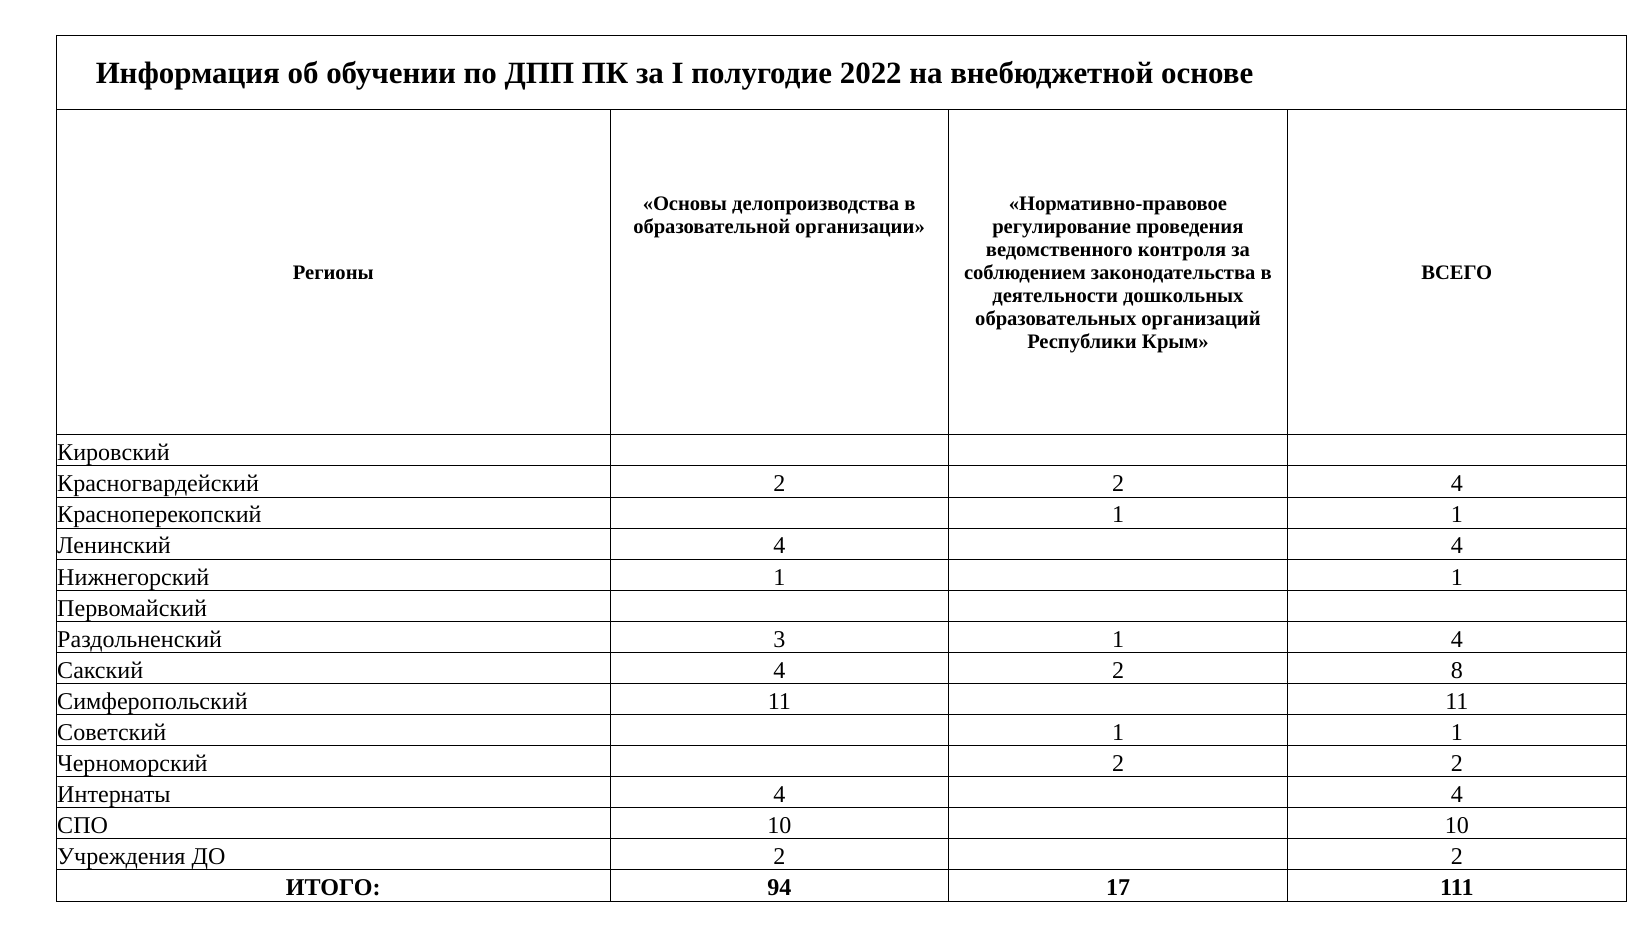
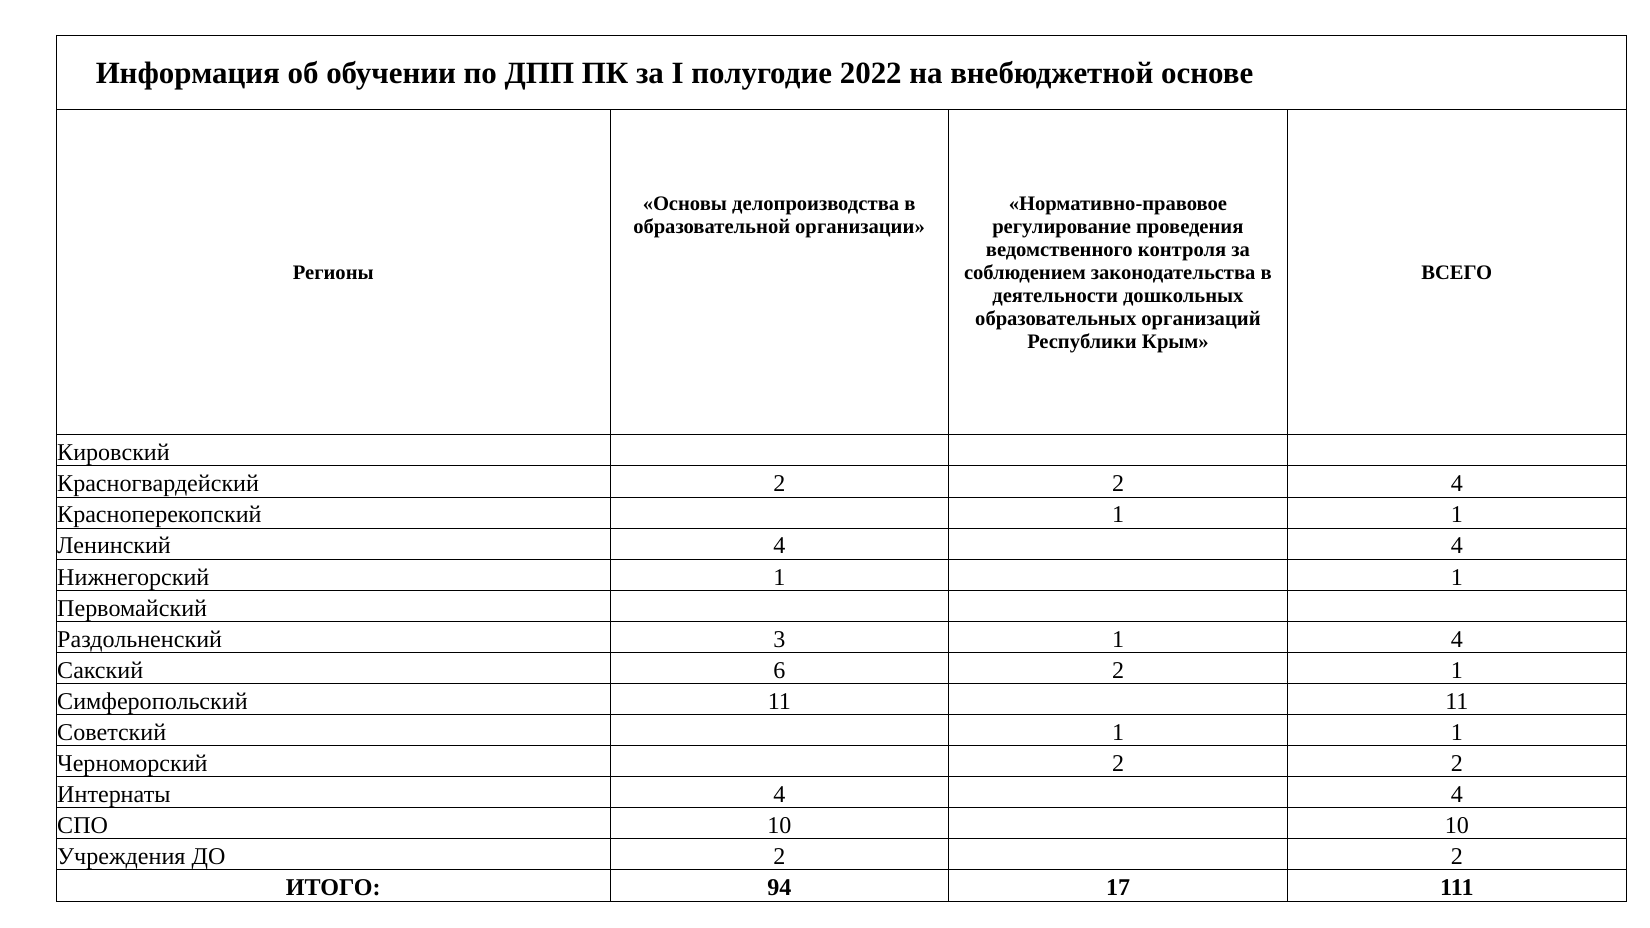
Сакский 4: 4 -> 6
2 8: 8 -> 1
